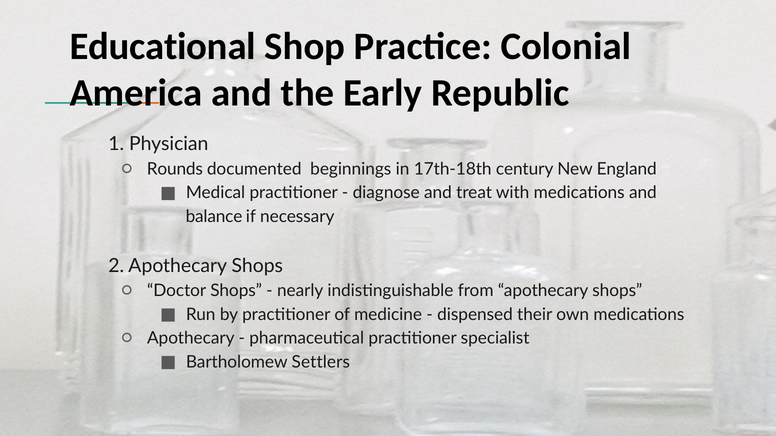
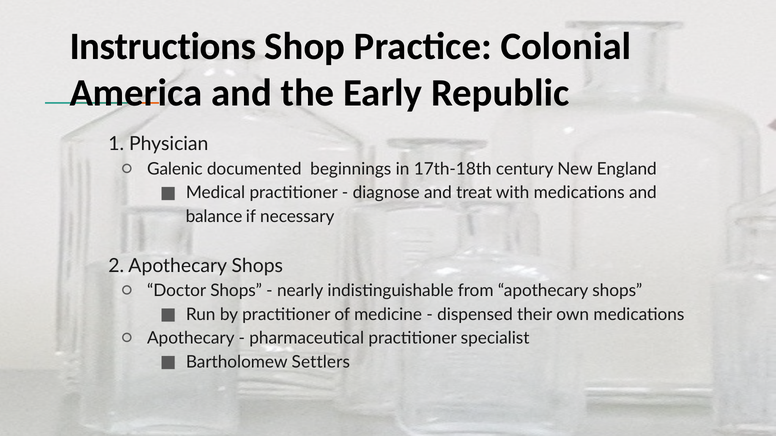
Educational: Educational -> Instructions
Rounds: Rounds -> Galenic
